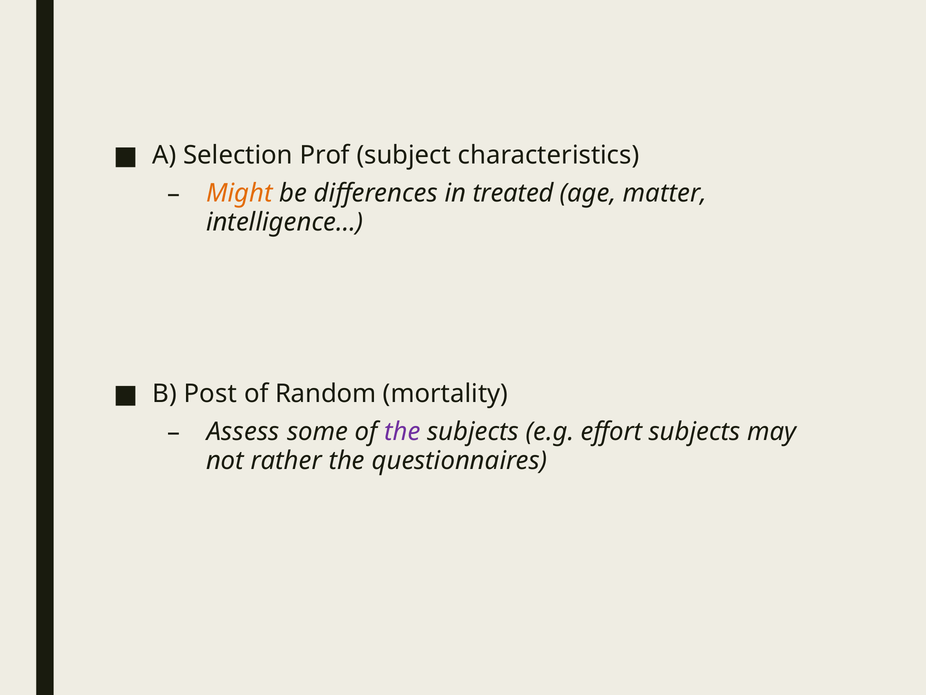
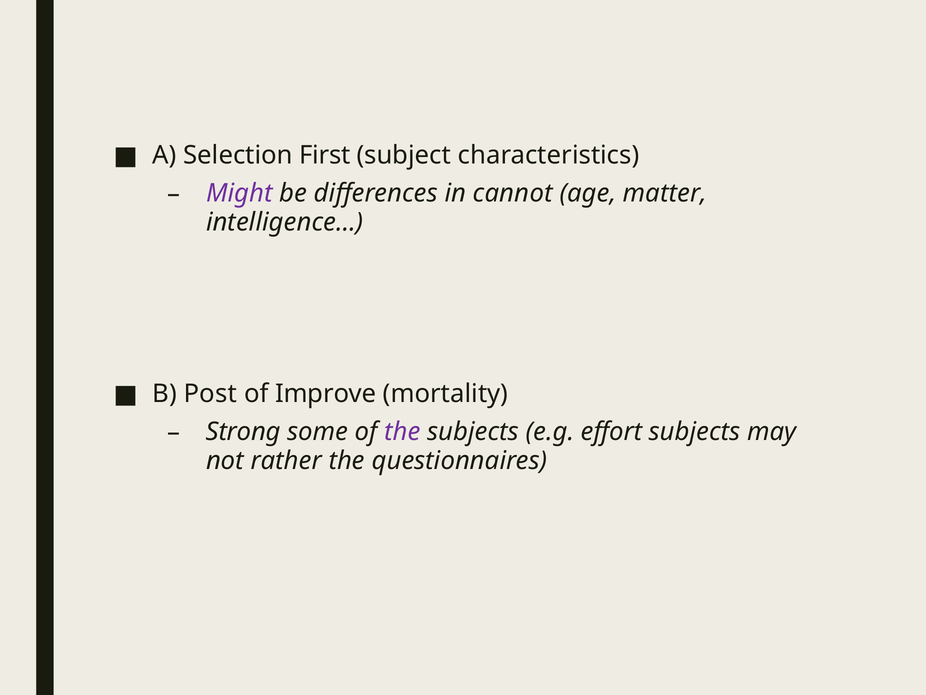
Prof: Prof -> First
Might colour: orange -> purple
treated: treated -> cannot
Random: Random -> Improve
Assess: Assess -> Strong
